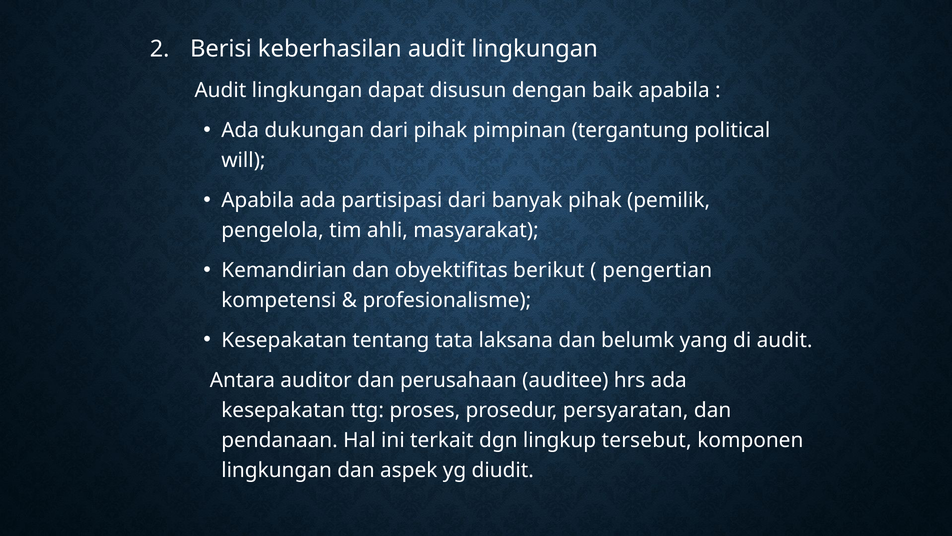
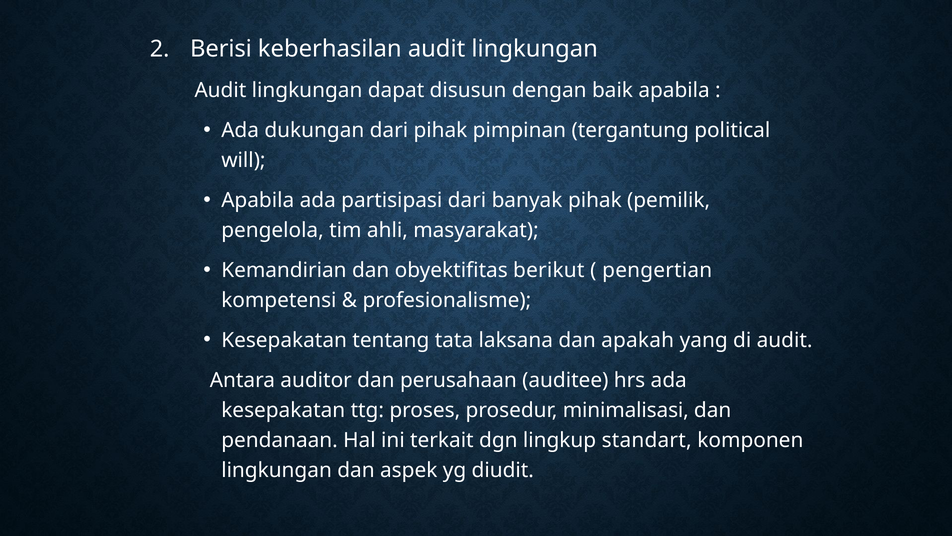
belumk: belumk -> apakah
persyaratan: persyaratan -> minimalisasi
tersebut: tersebut -> standart
